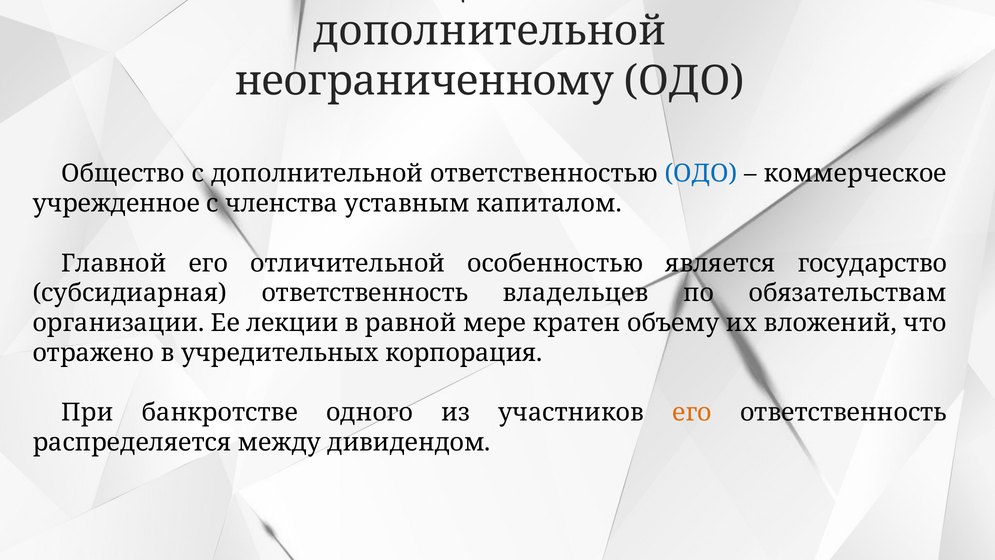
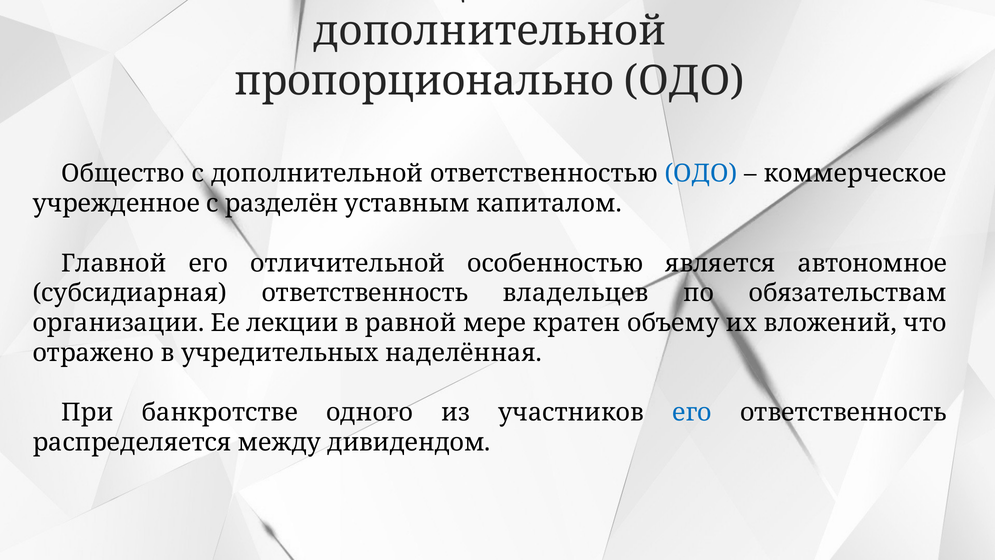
неограниченному: неограниченному -> пропорционально
членства: членства -> разделён
государство: государство -> автономное
корпорация: корпорация -> наделённая
его at (692, 412) colour: orange -> blue
